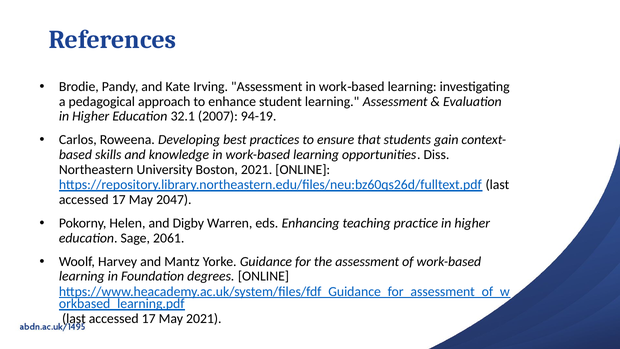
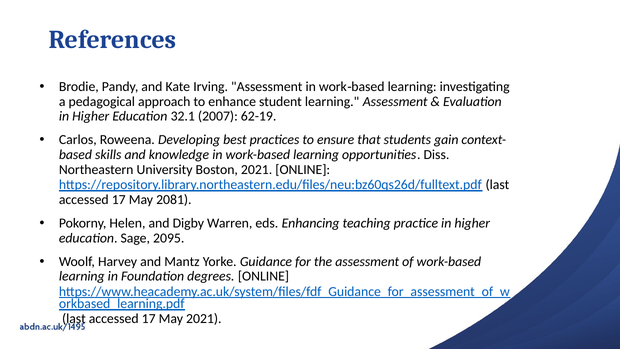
94-19: 94-19 -> 62-19
2047: 2047 -> 2081
2061: 2061 -> 2095
